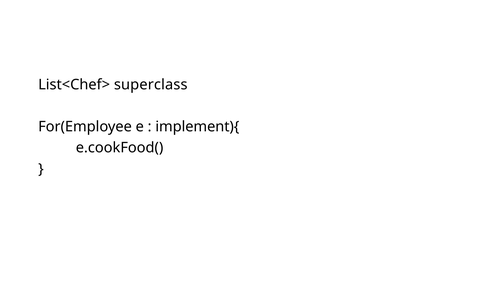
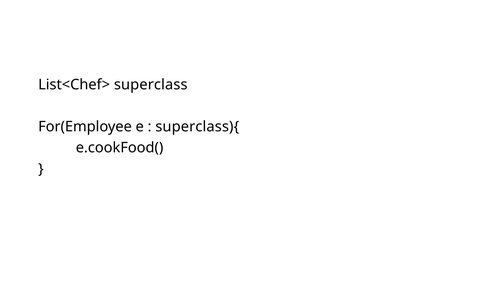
implement){: implement){ -> superclass){
